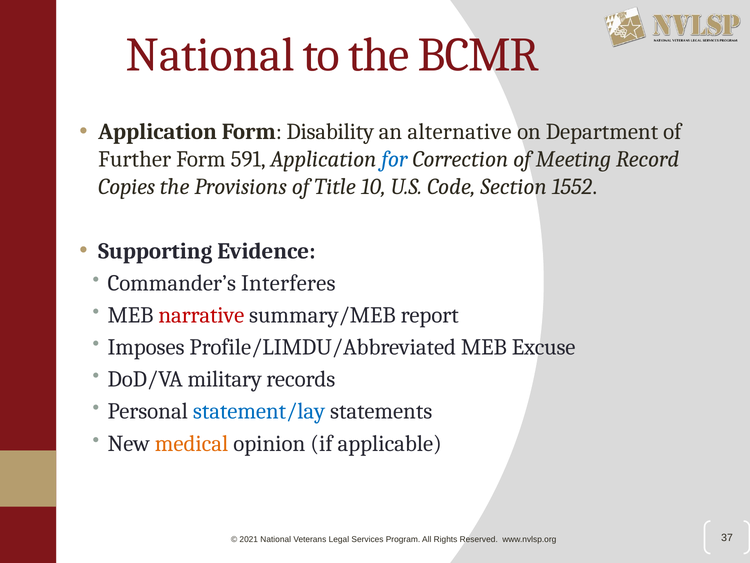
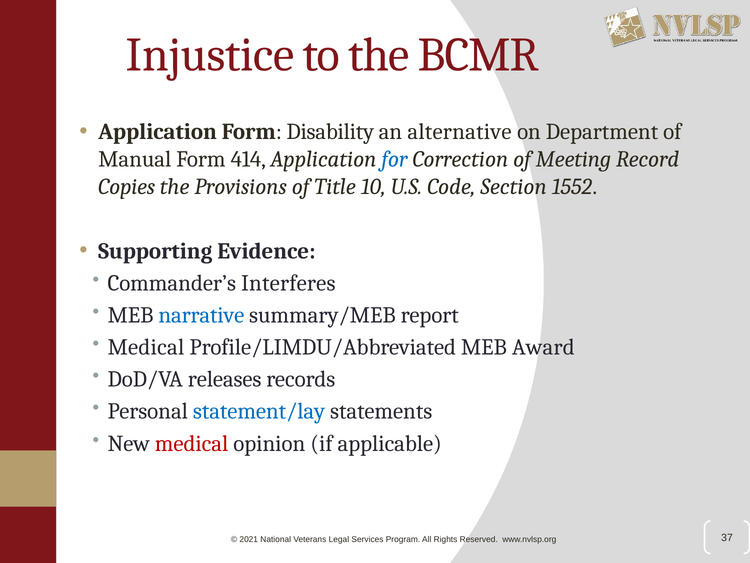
National at (210, 55): National -> Injustice
Further: Further -> Manual
591: 591 -> 414
narrative colour: red -> blue
Imposes at (146, 347): Imposes -> Medical
Excuse: Excuse -> Award
military: military -> releases
medical at (192, 443) colour: orange -> red
